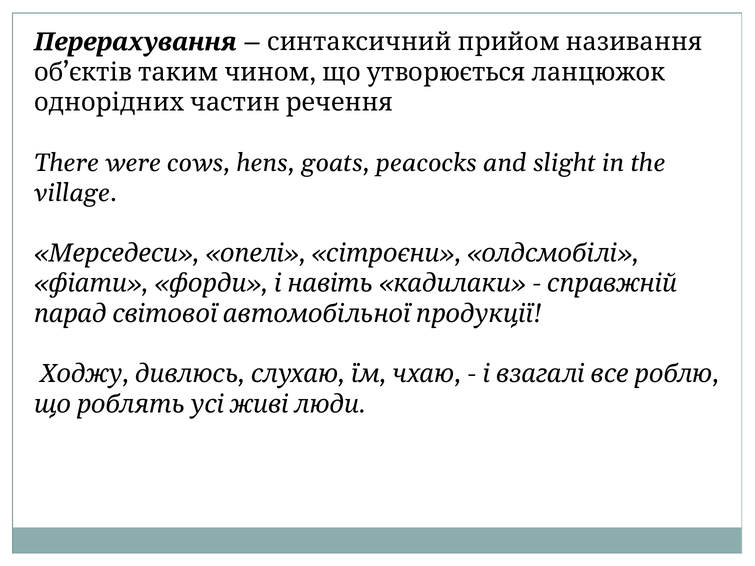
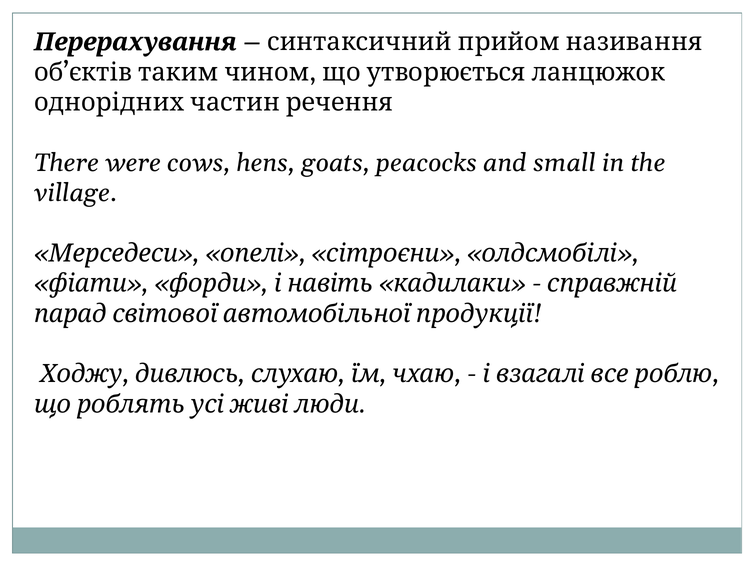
slight: slight -> small
